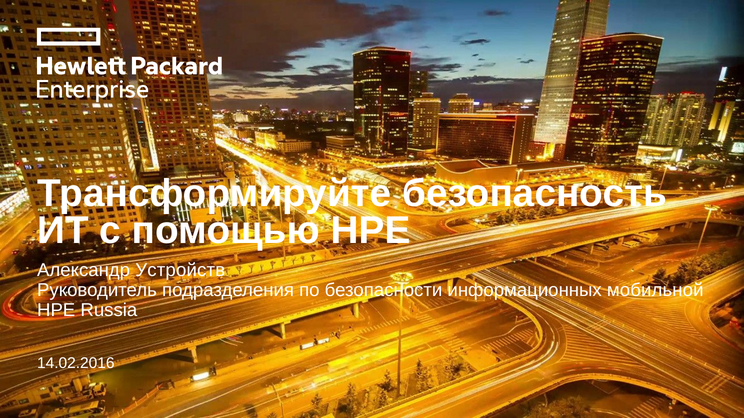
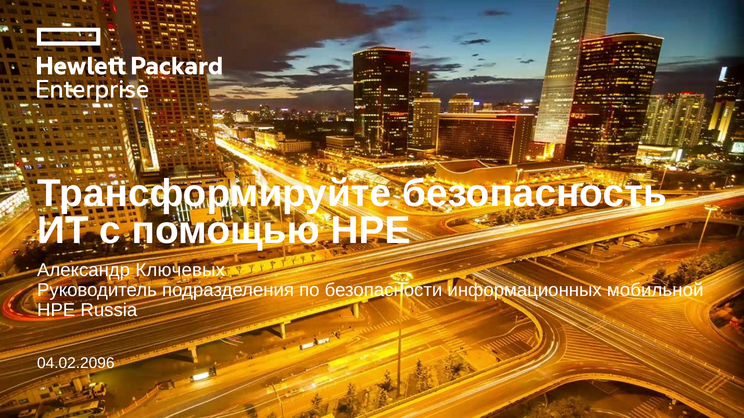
Устройств: Устройств -> Ключевых
14.02.2016: 14.02.2016 -> 04.02.2096
